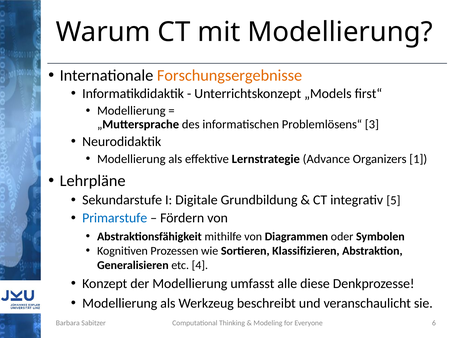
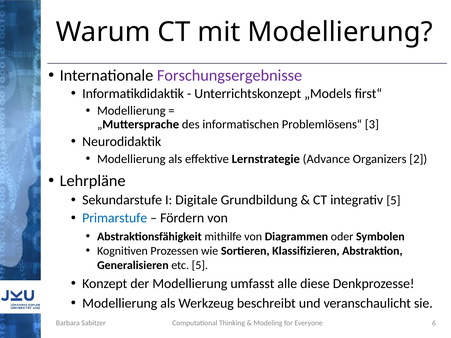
Forschungsergebnisse colour: orange -> purple
1: 1 -> 2
etc 4: 4 -> 5
